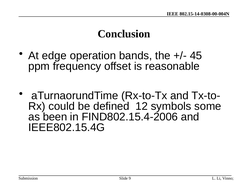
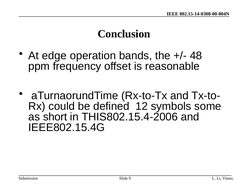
45: 45 -> 48
been: been -> short
FIND802.15.4-2006: FIND802.15.4-2006 -> THIS802.15.4-2006
